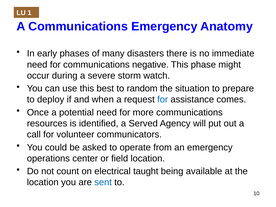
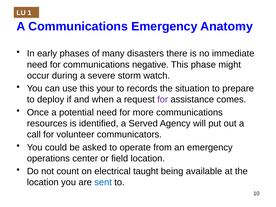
best: best -> your
random: random -> records
for at (163, 100) colour: blue -> purple
